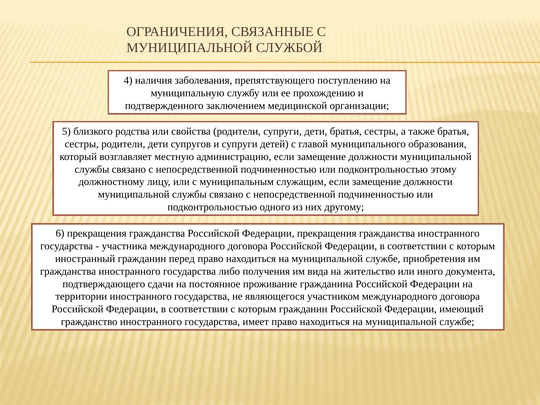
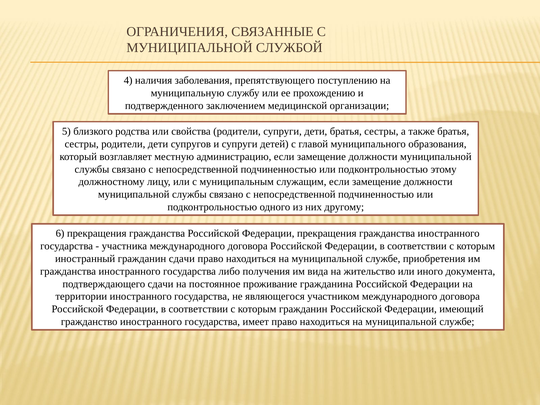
гражданин перед: перед -> сдачи
